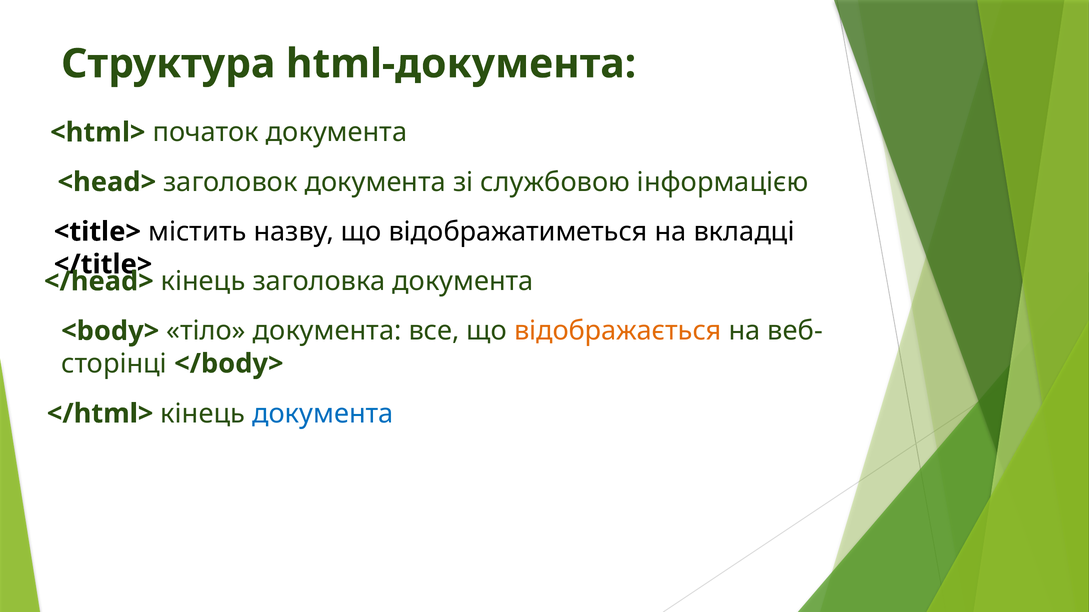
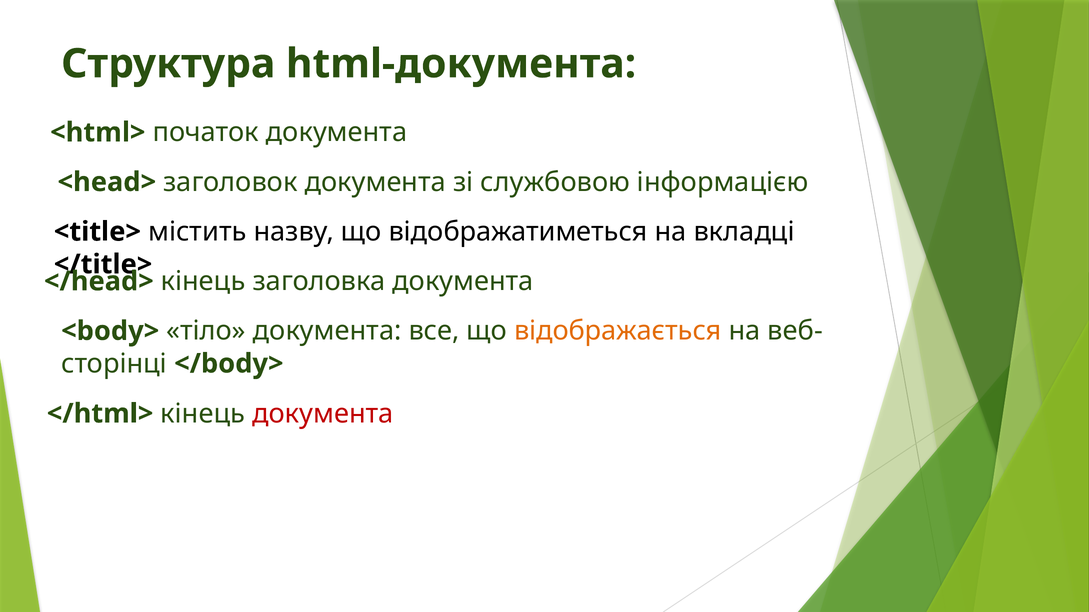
документа at (323, 414) colour: blue -> red
